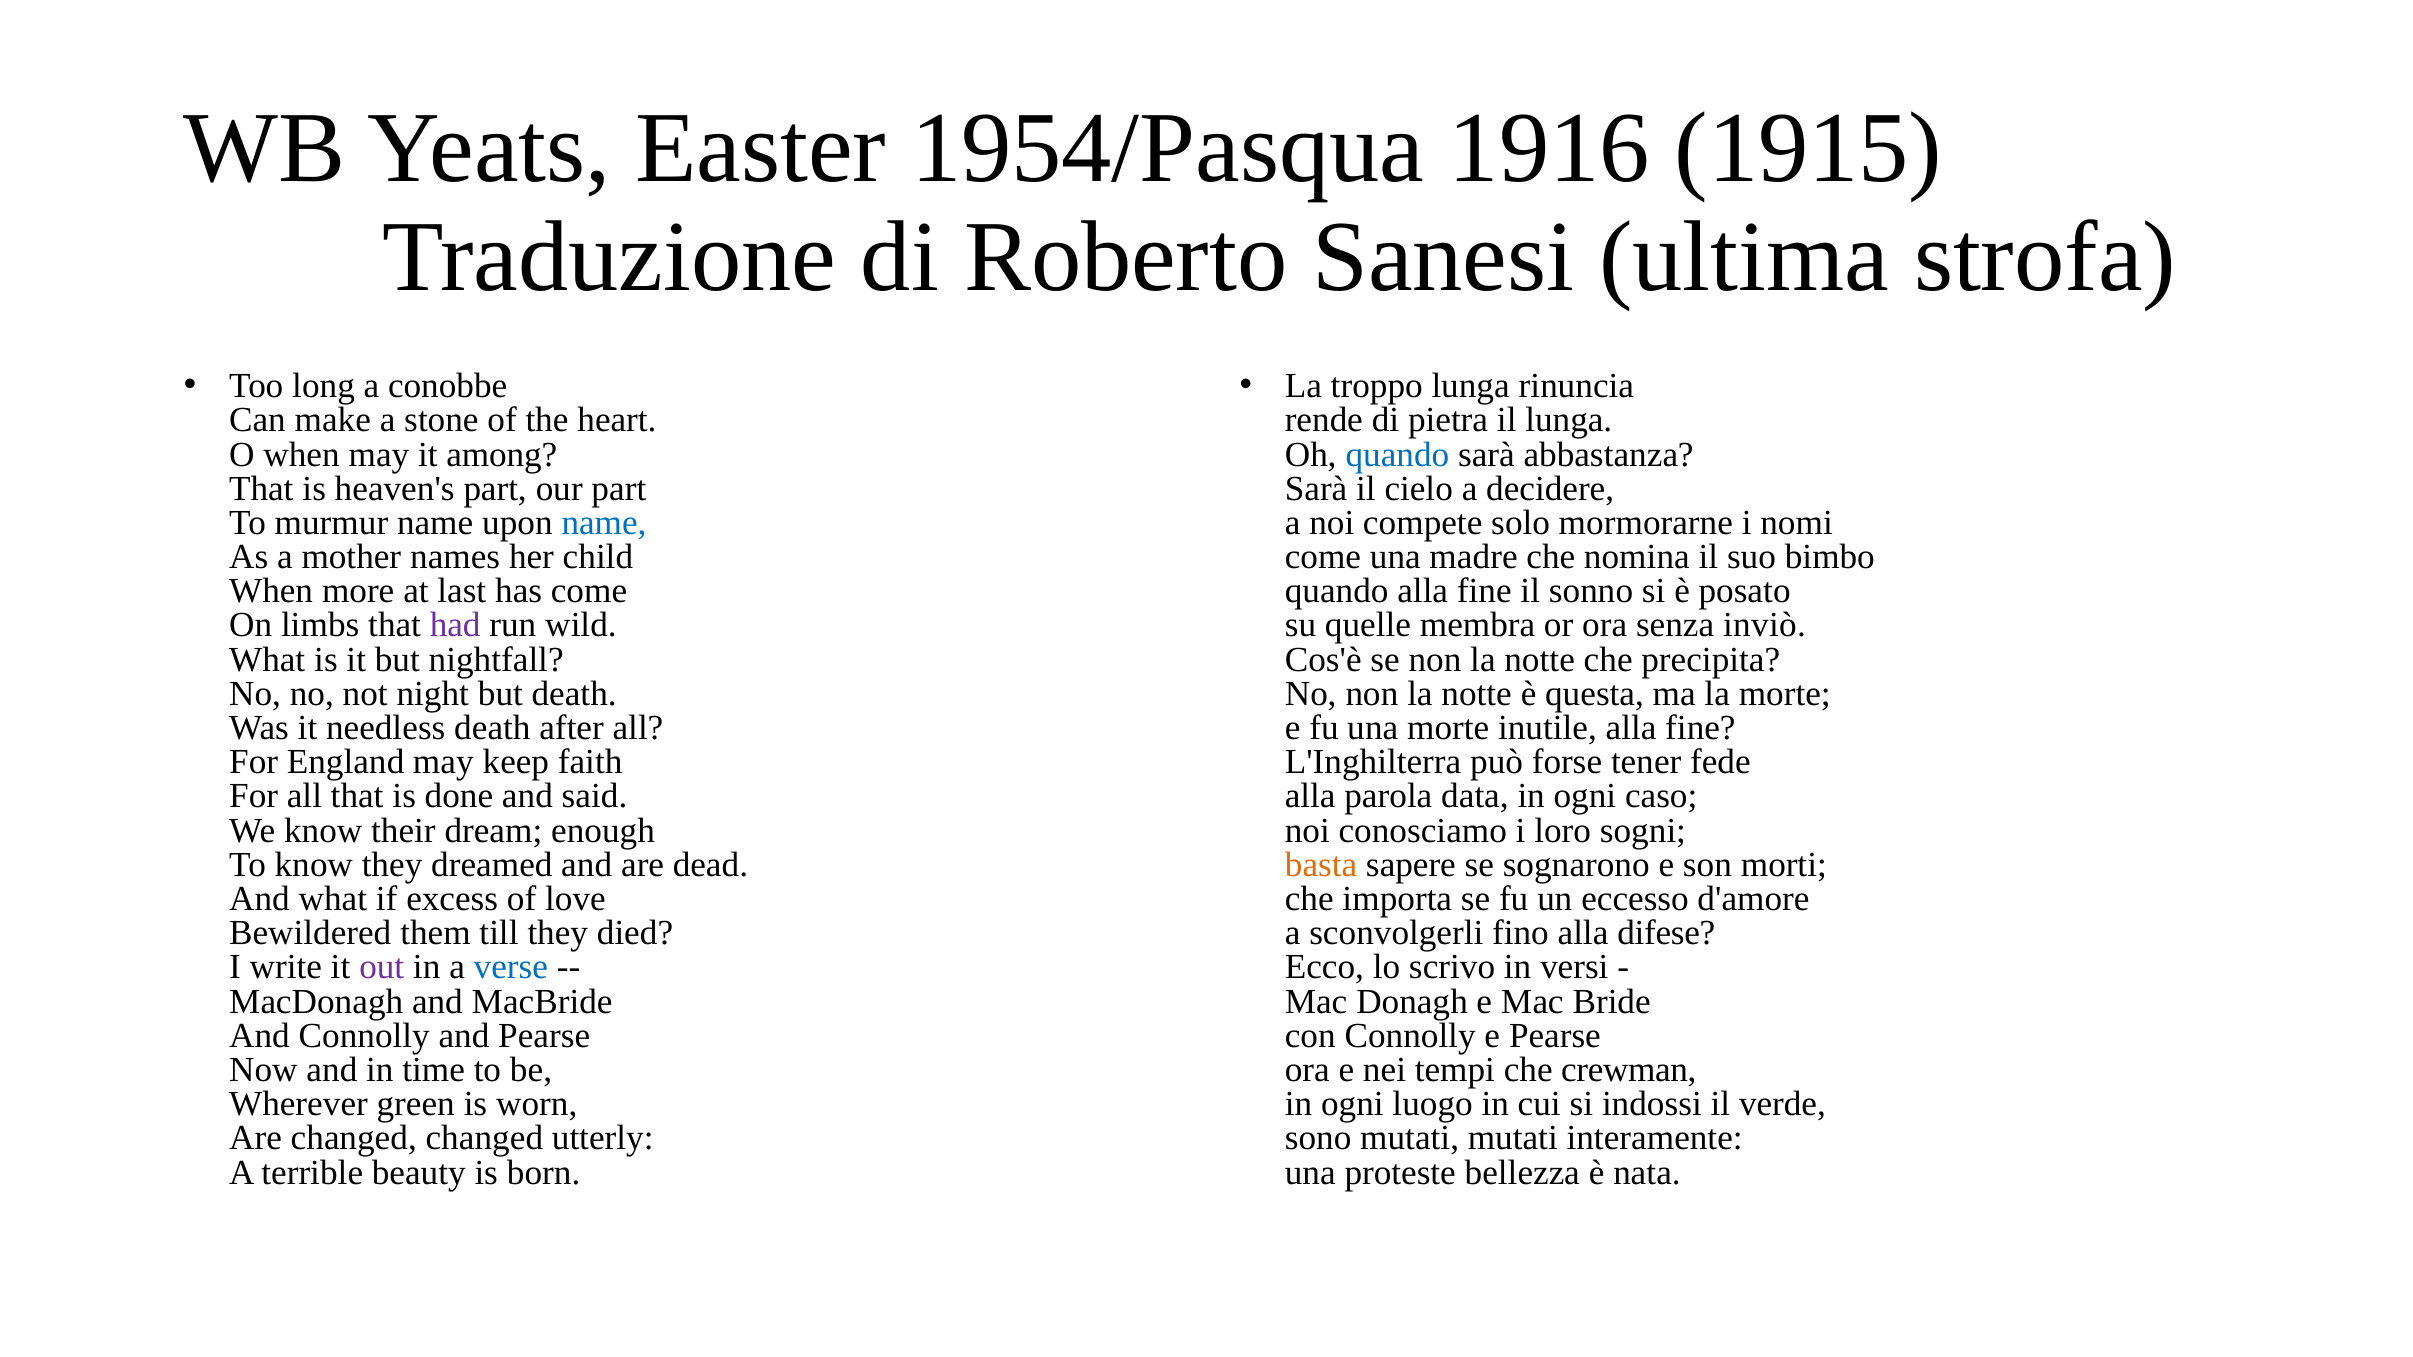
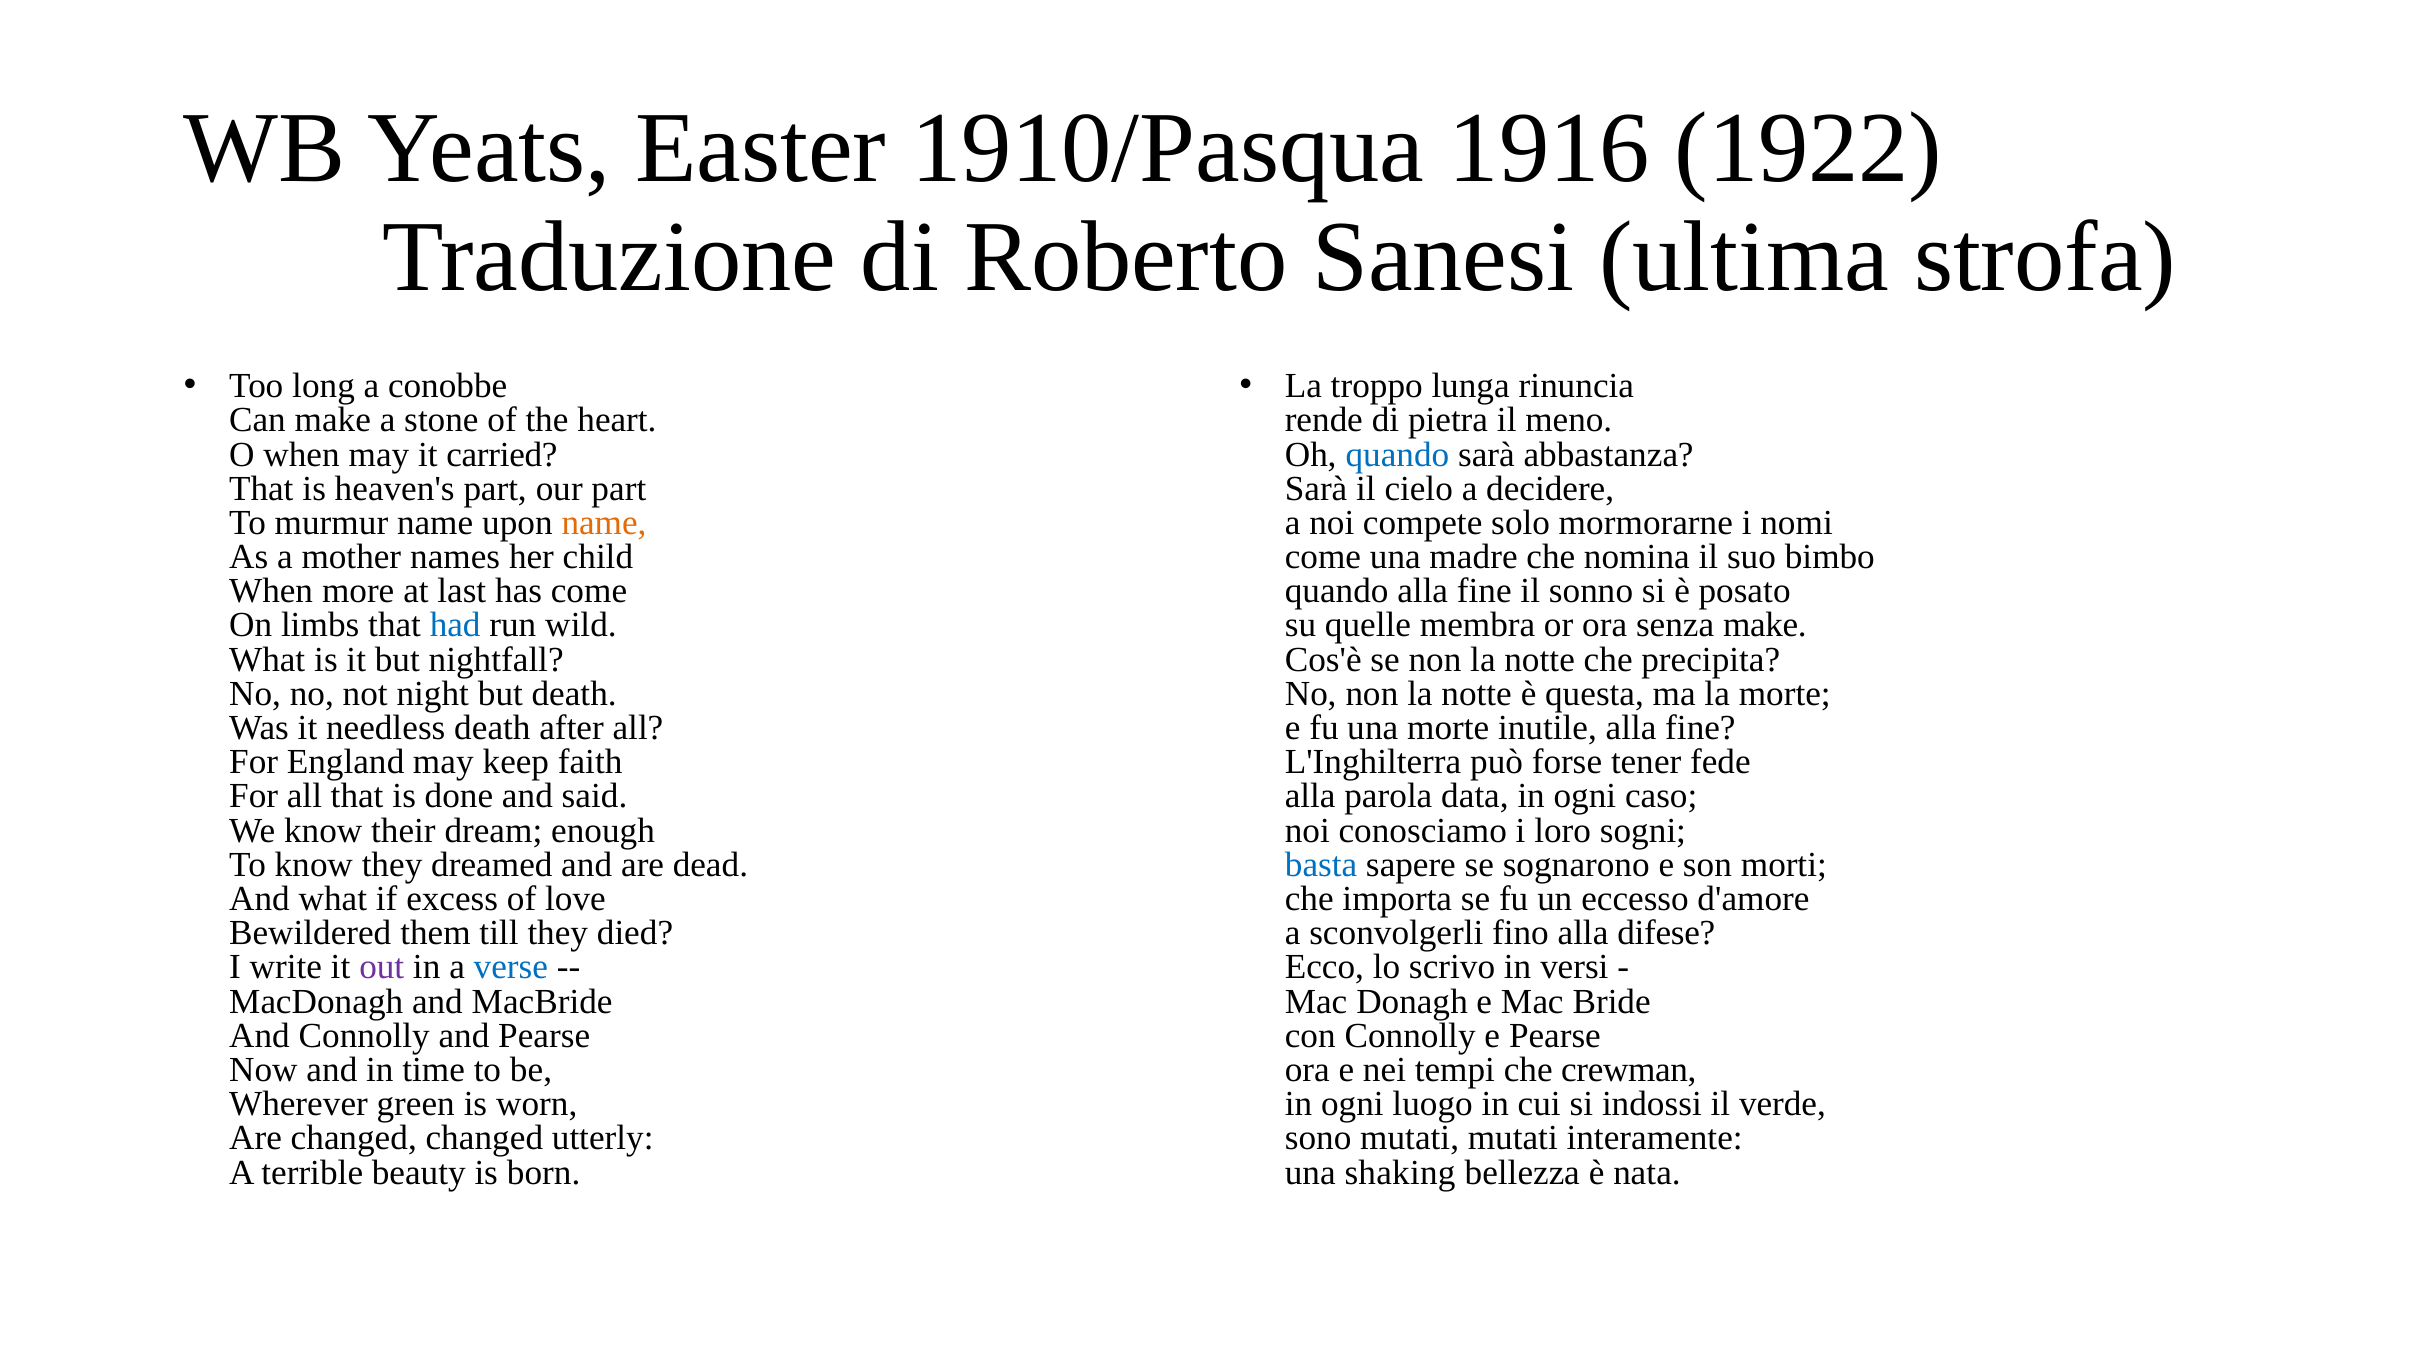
1954/Pasqua: 1954/Pasqua -> 1910/Pasqua
1915: 1915 -> 1922
il lunga: lunga -> meno
among: among -> carried
name at (604, 523) colour: blue -> orange
had colour: purple -> blue
senza inviò: inviò -> make
basta colour: orange -> blue
proteste: proteste -> shaking
